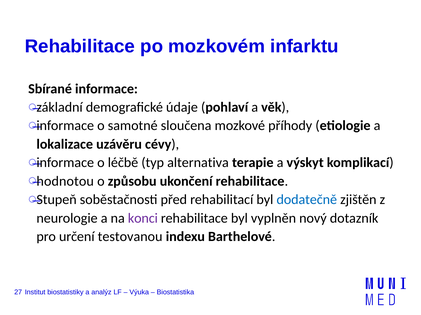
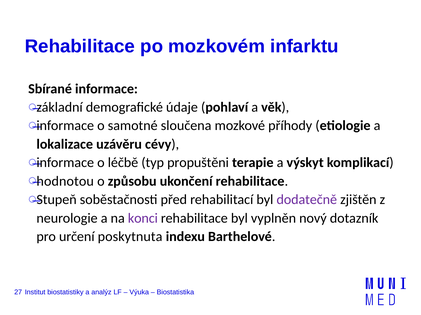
alternativa: alternativa -> propuštěni
dodatečně colour: blue -> purple
testovanou: testovanou -> poskytnuta
